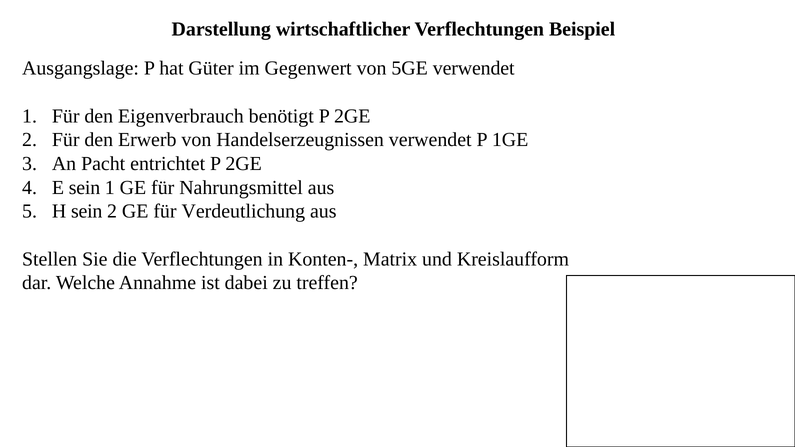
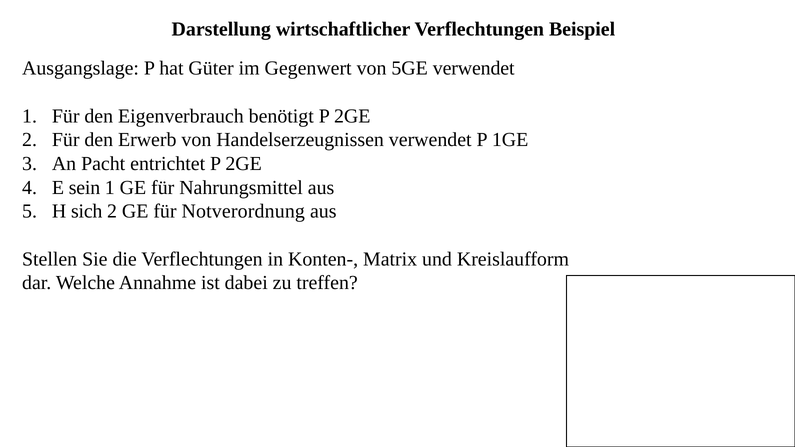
H sein: sein -> sich
Verdeutlichung: Verdeutlichung -> Notverordnung
